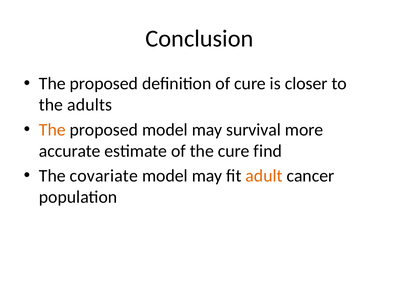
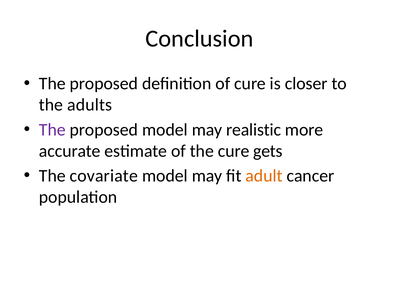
The at (52, 130) colour: orange -> purple
survival: survival -> realistic
find: find -> gets
